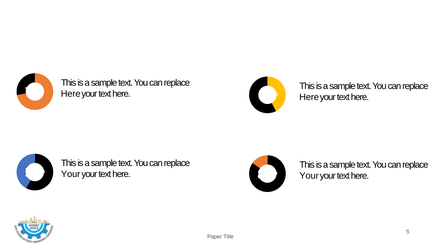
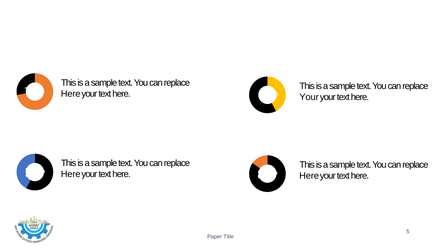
Here at (309, 97): Here -> Your
Your at (71, 174): Your -> Here
Your at (309, 176): Your -> Here
